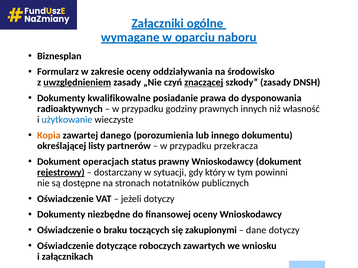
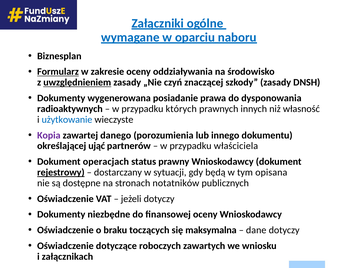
Formularz underline: none -> present
znaczącej underline: present -> none
kwalifikowalne: kwalifikowalne -> wygenerowana
godziny: godziny -> których
Kopia colour: orange -> purple
listy: listy -> ująć
przekracza: przekracza -> właściciela
który: który -> będą
powinni: powinni -> opisana
zakupionymi: zakupionymi -> maksymalna
